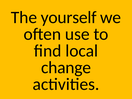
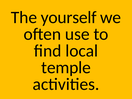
change: change -> temple
